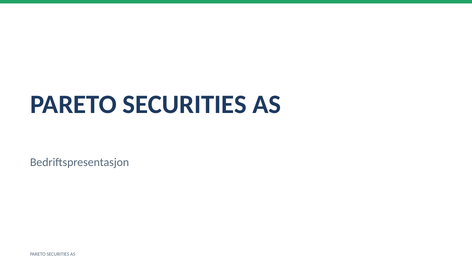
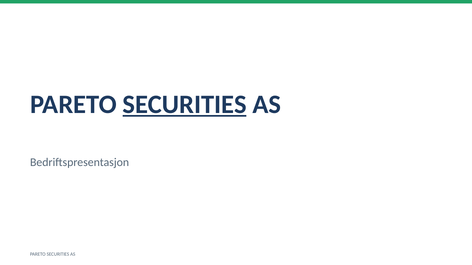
SECURITIES at (185, 105) underline: none -> present
